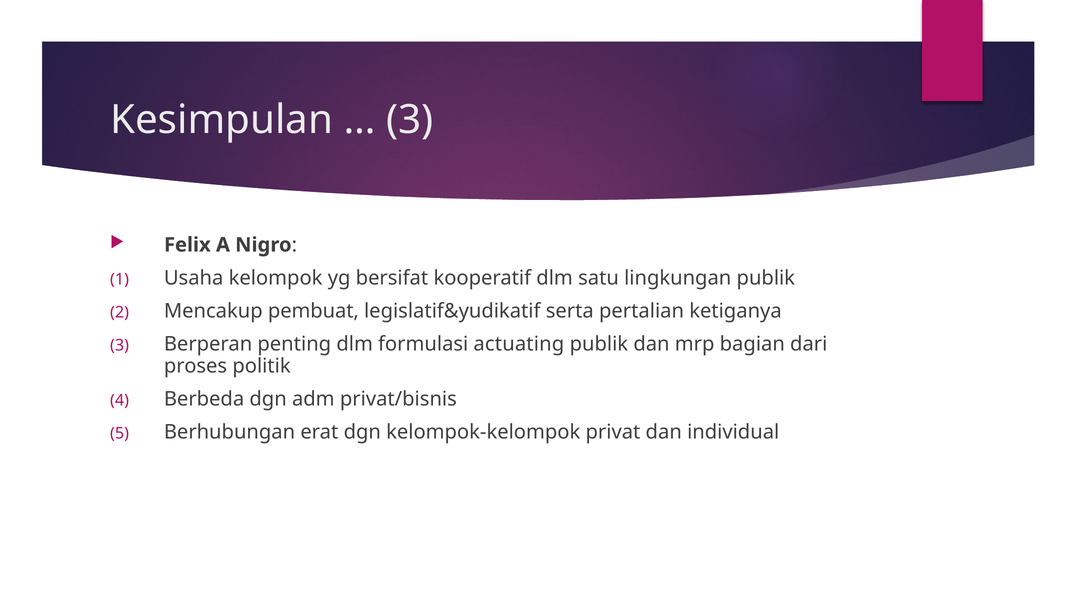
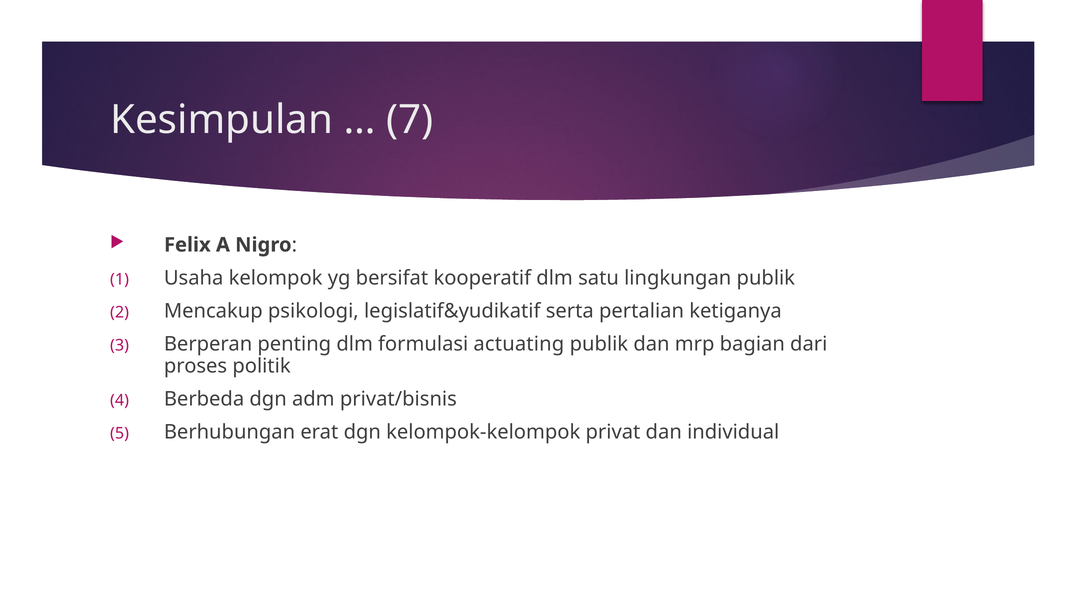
3 at (410, 120): 3 -> 7
pembuat: pembuat -> psikologi
